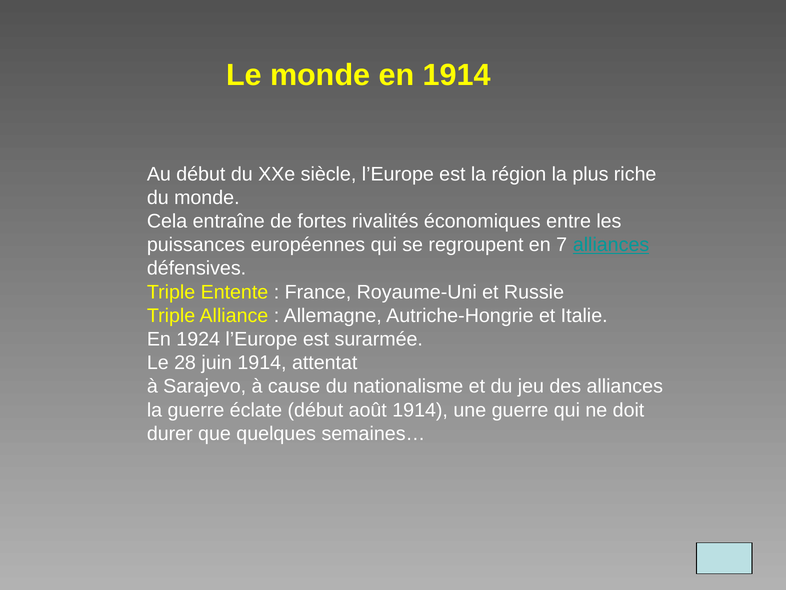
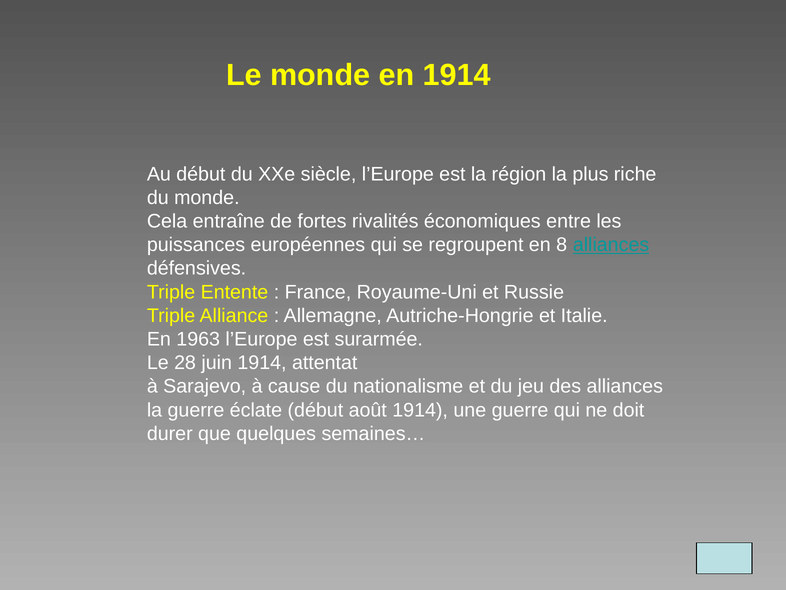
7: 7 -> 8
1924: 1924 -> 1963
